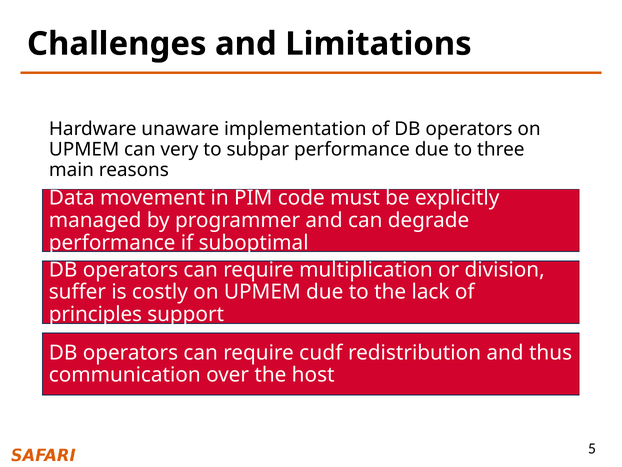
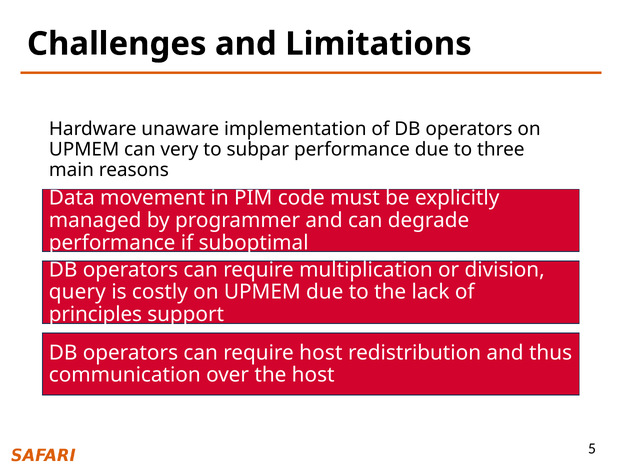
suffer: suffer -> query
require cudf: cudf -> host
